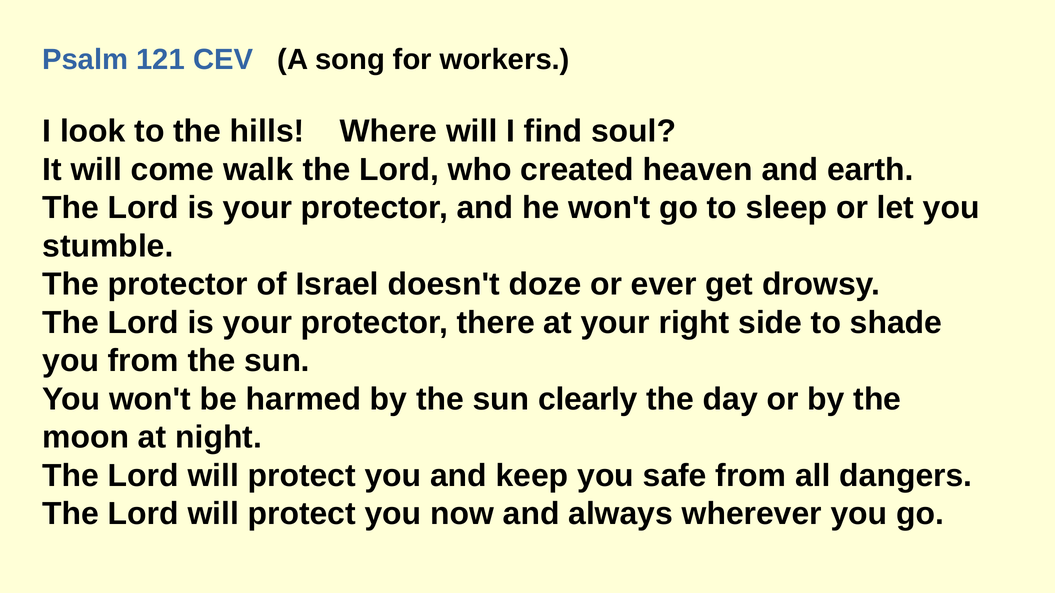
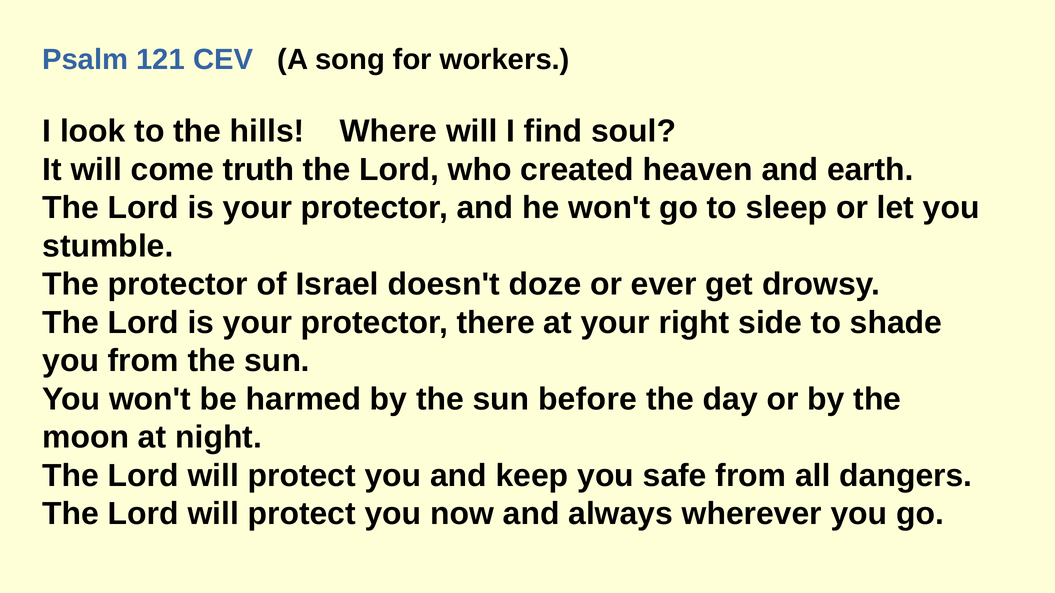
walk: walk -> truth
clearly: clearly -> before
